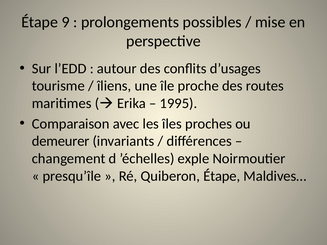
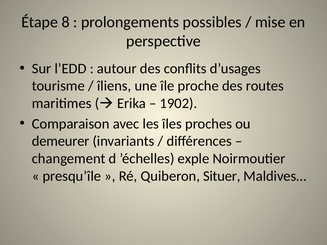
9: 9 -> 8
1995: 1995 -> 1902
Quiberon Étape: Étape -> Situer
